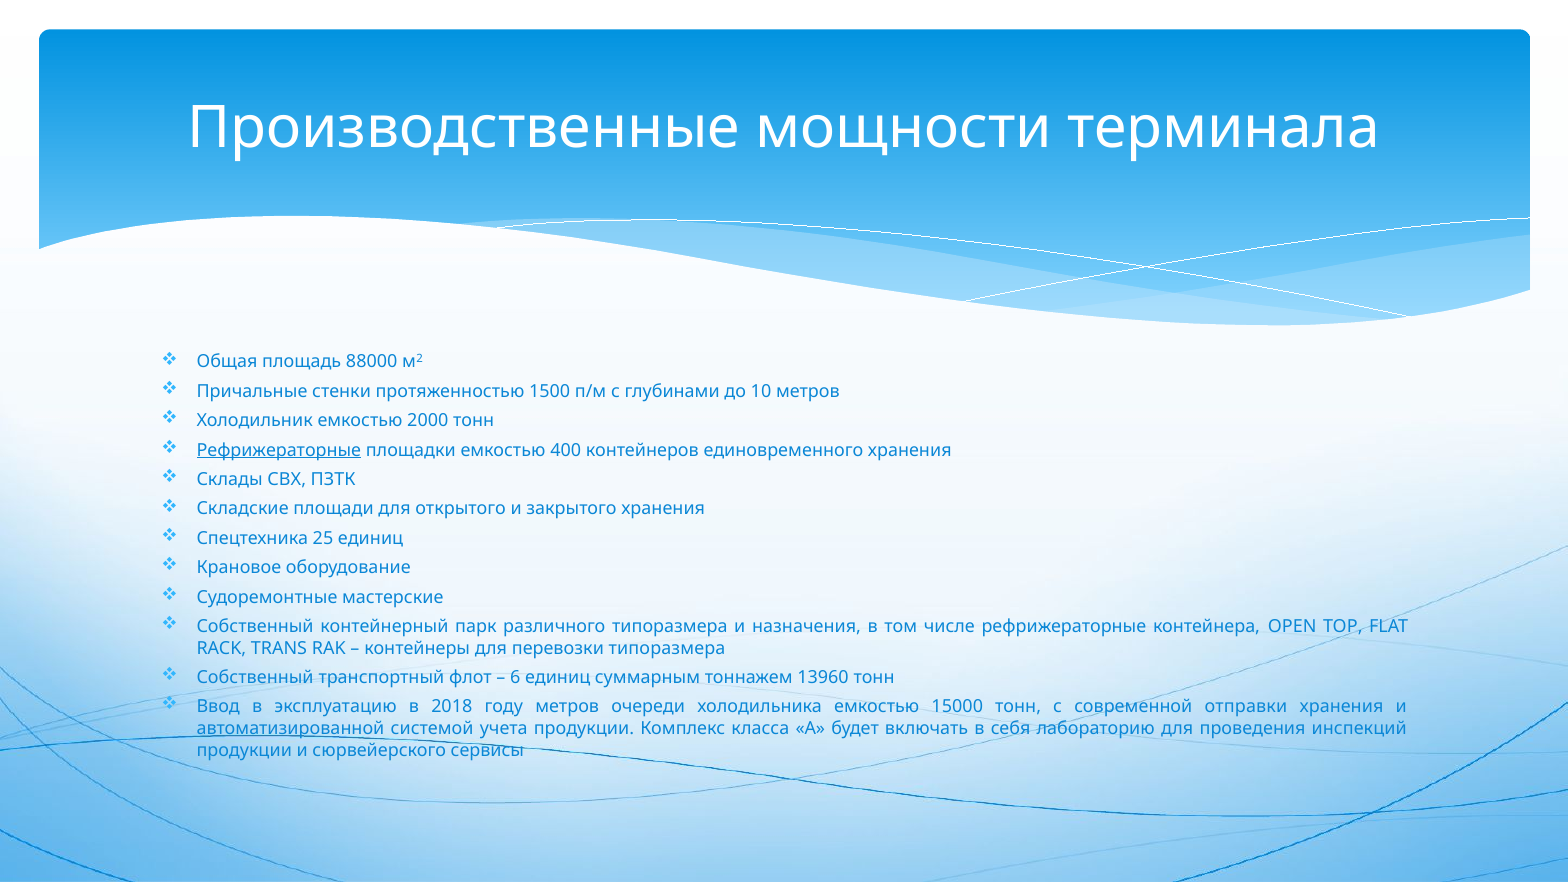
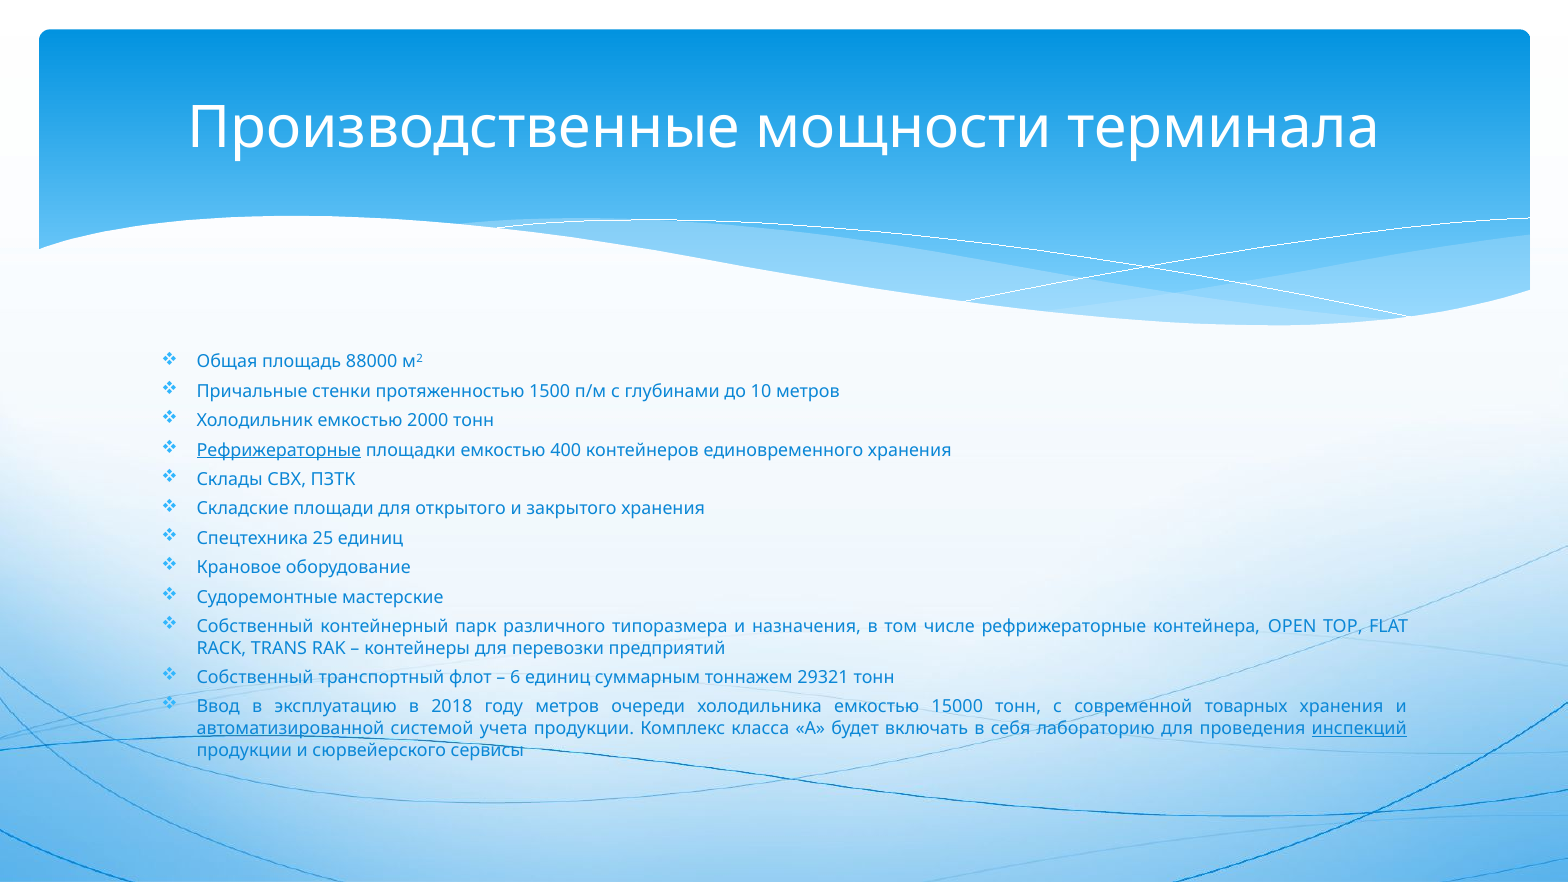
перевозки типоразмера: типоразмера -> предприятий
13960: 13960 -> 29321
отправки: отправки -> товарных
инспекций underline: none -> present
